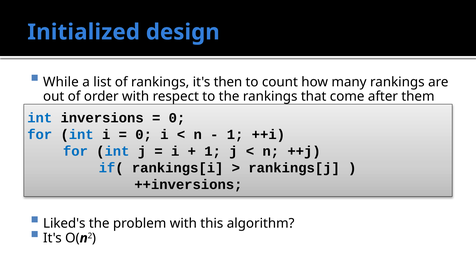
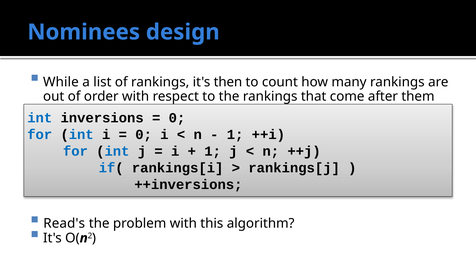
Initialized: Initialized -> Nominees
Liked's: Liked's -> Read's
